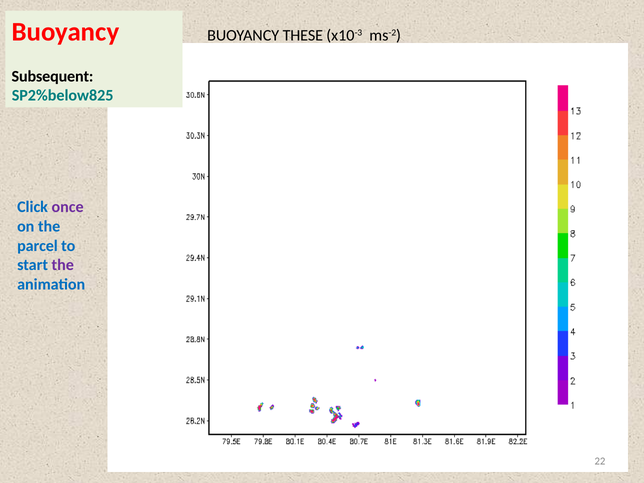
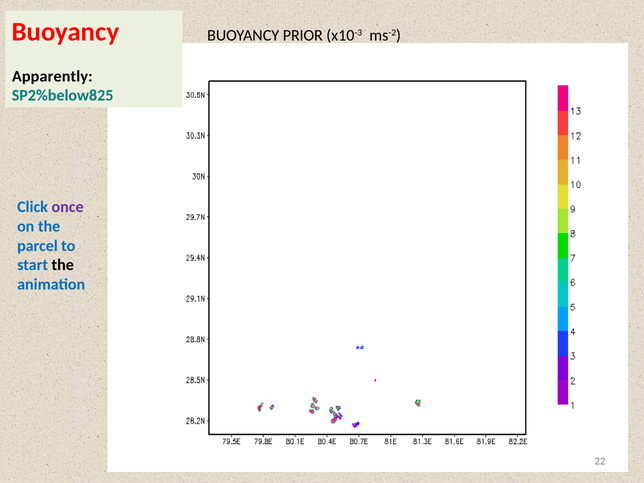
THESE: THESE -> PRIOR
Subsequent: Subsequent -> Apparently
the at (63, 265) colour: purple -> black
